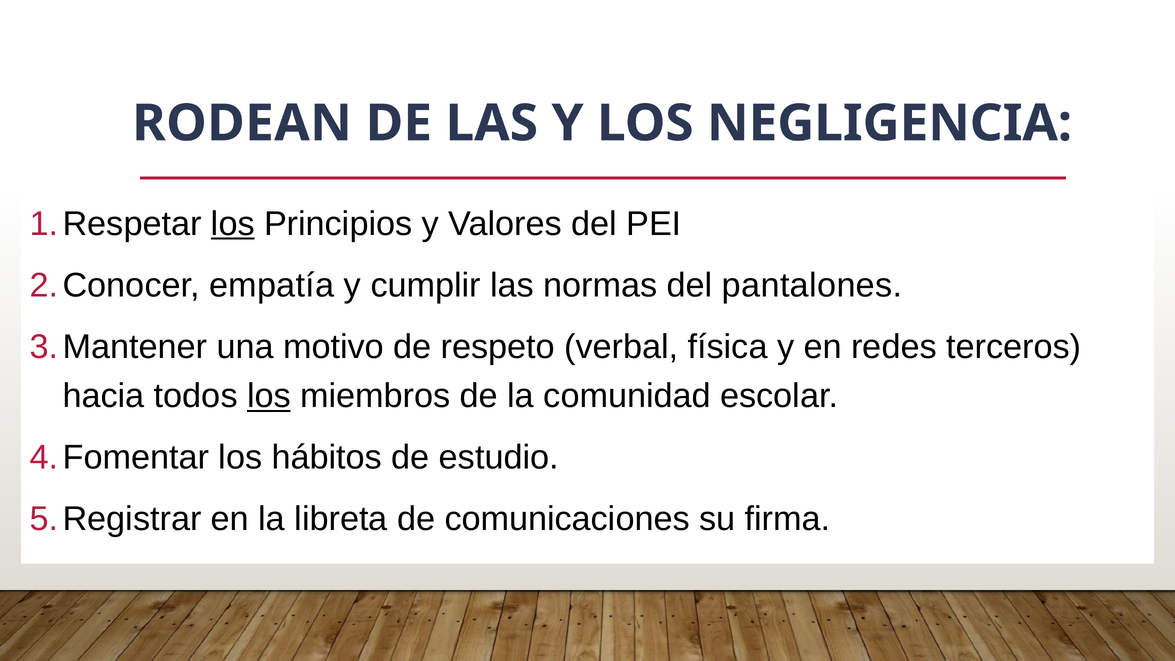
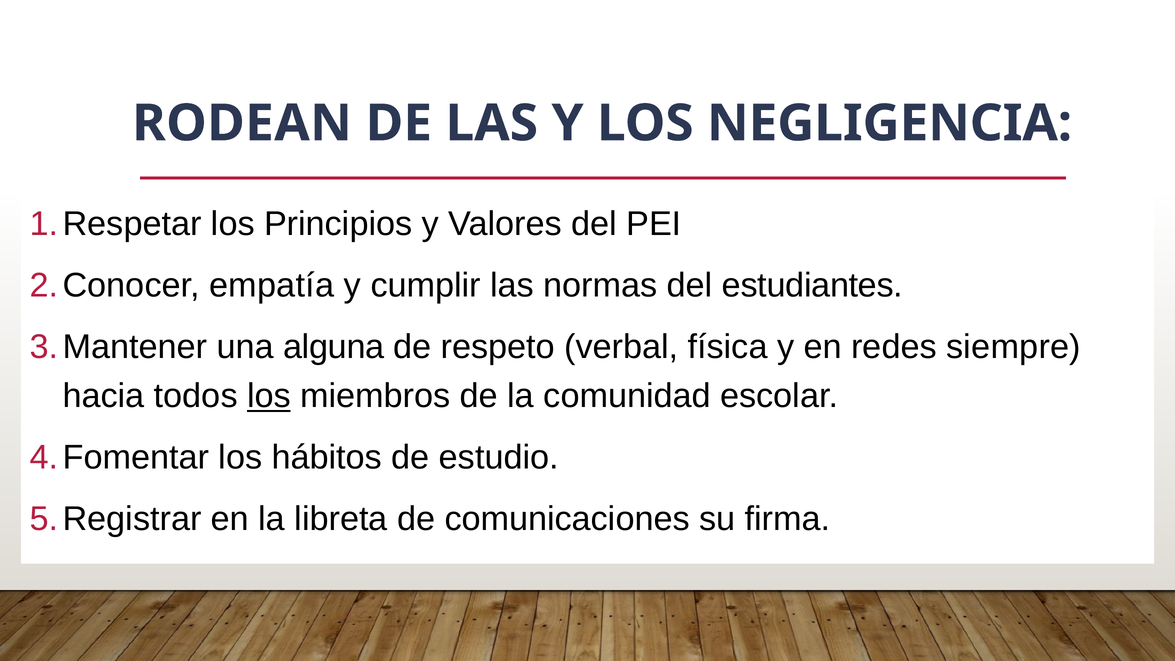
los at (233, 224) underline: present -> none
pantalones: pantalones -> estudiantes
motivo: motivo -> alguna
terceros: terceros -> siempre
